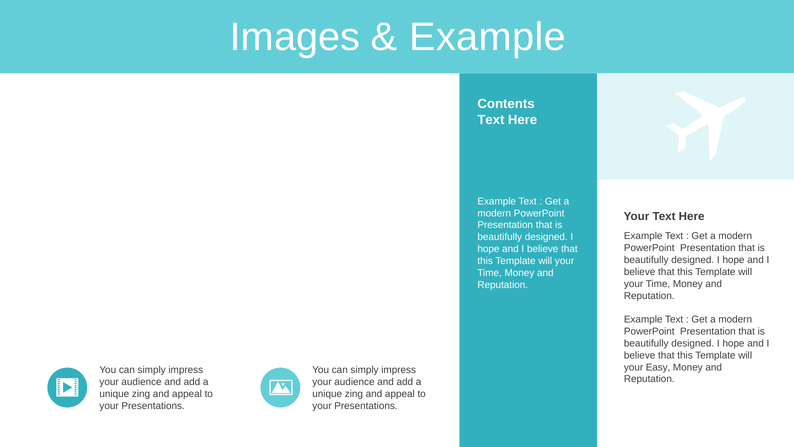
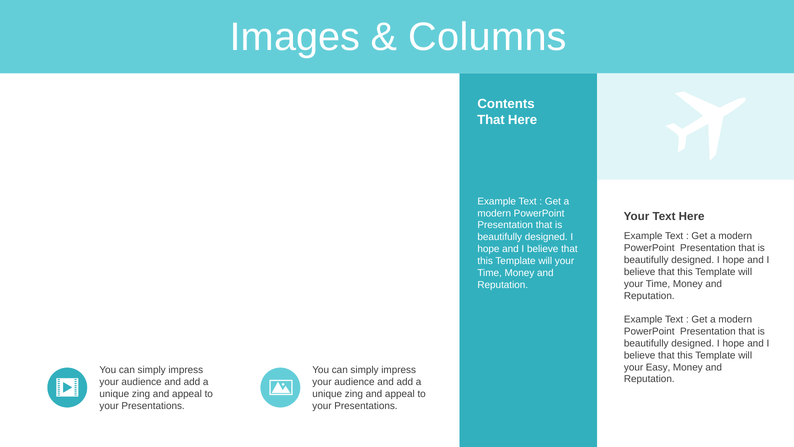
Example at (488, 37): Example -> Columns
Text at (491, 120): Text -> That
